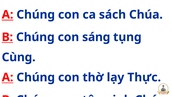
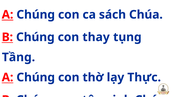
sáng: sáng -> thay
Cùng: Cùng -> Tầng
